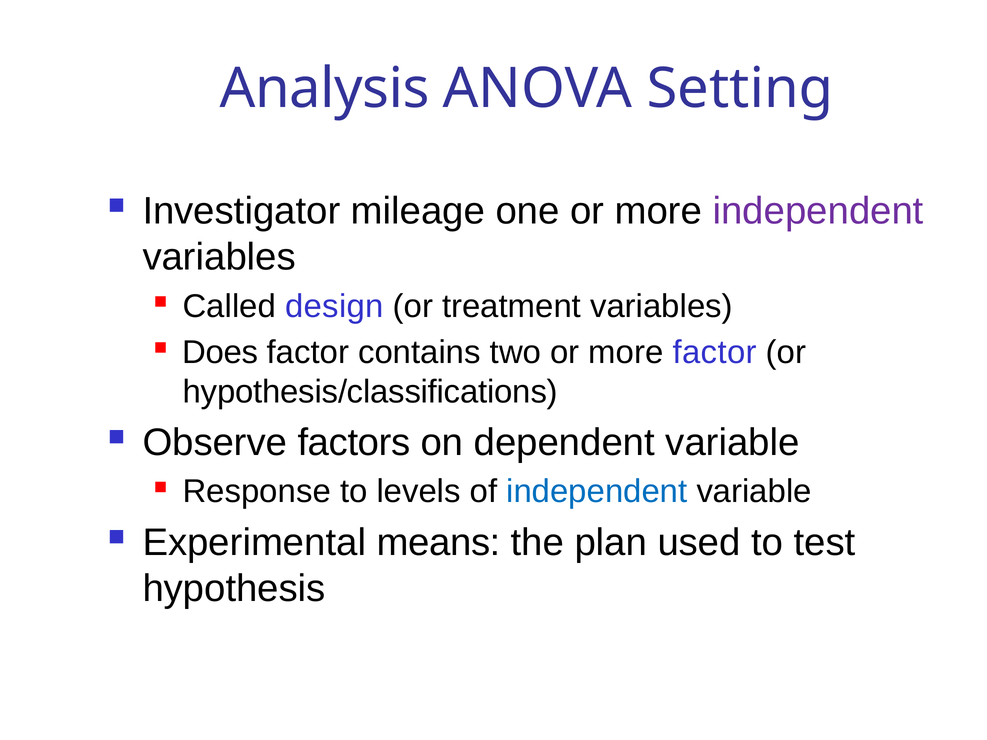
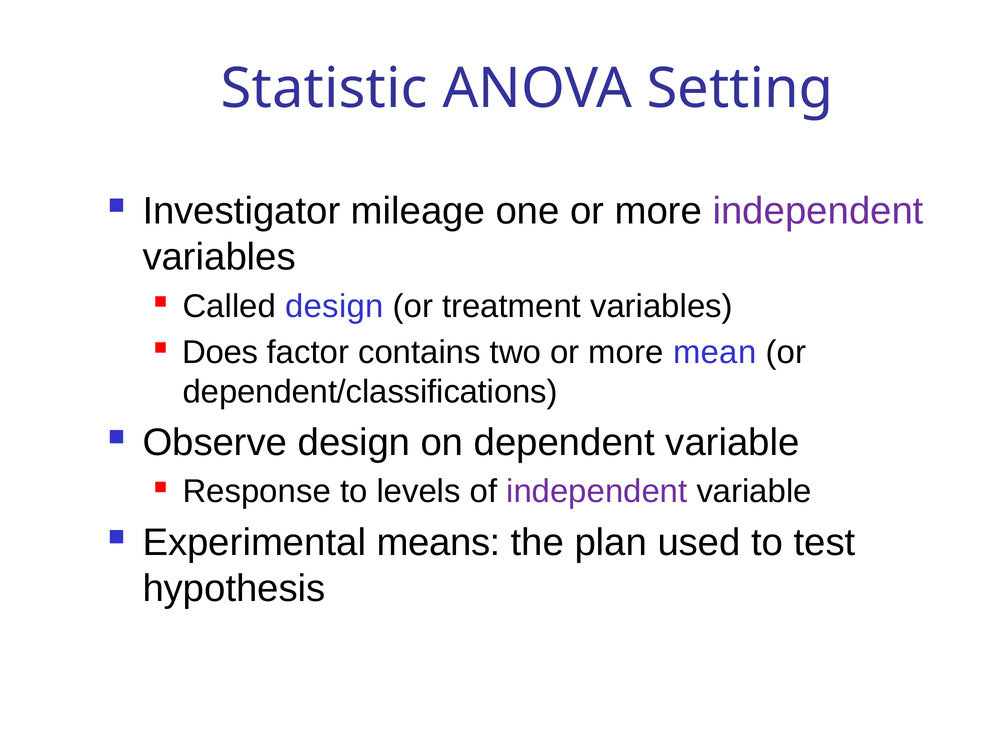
Analysis: Analysis -> Statistic
more factor: factor -> mean
hypothesis/classifications: hypothesis/classifications -> dependent/classifications
Observe factors: factors -> design
independent at (597, 492) colour: blue -> purple
